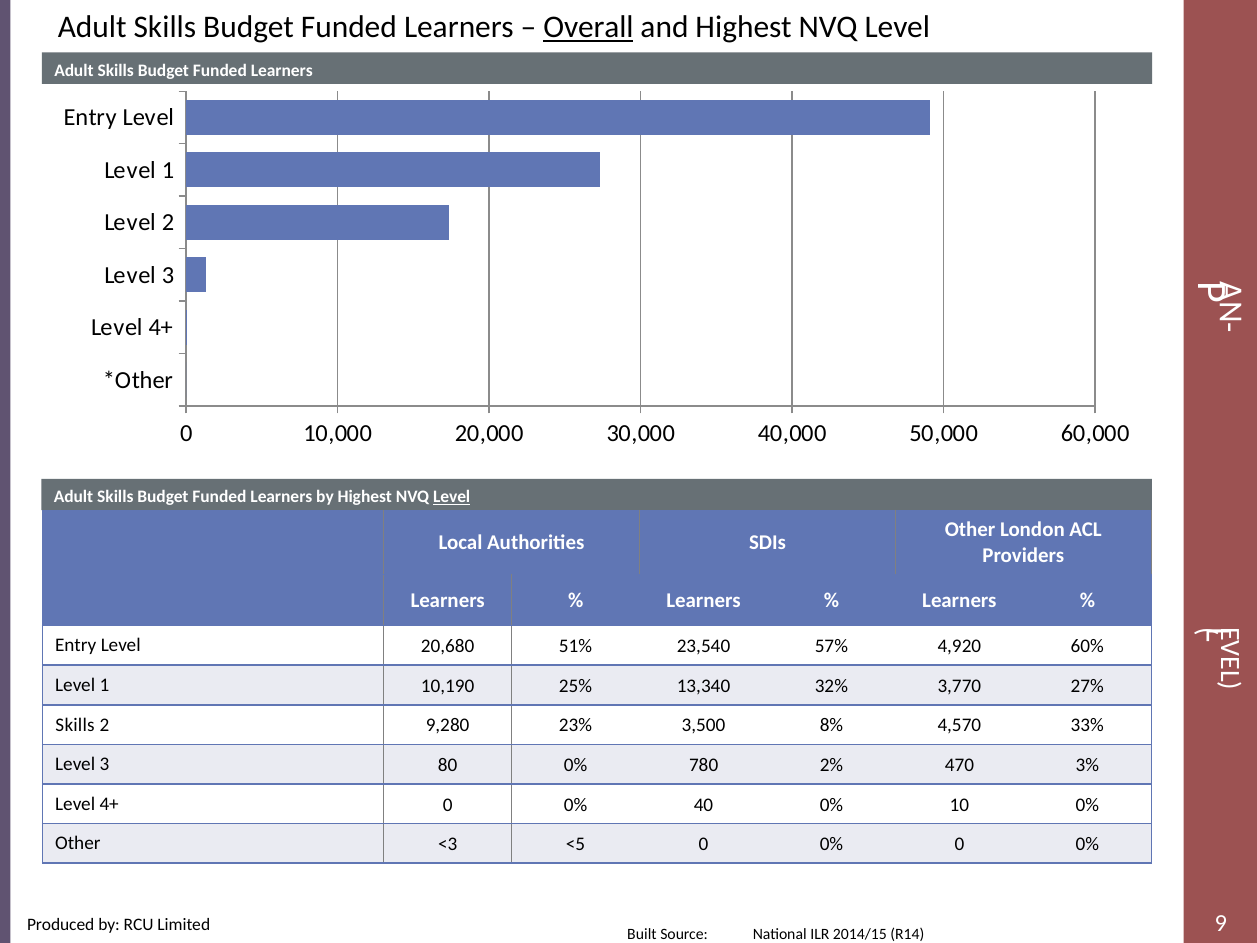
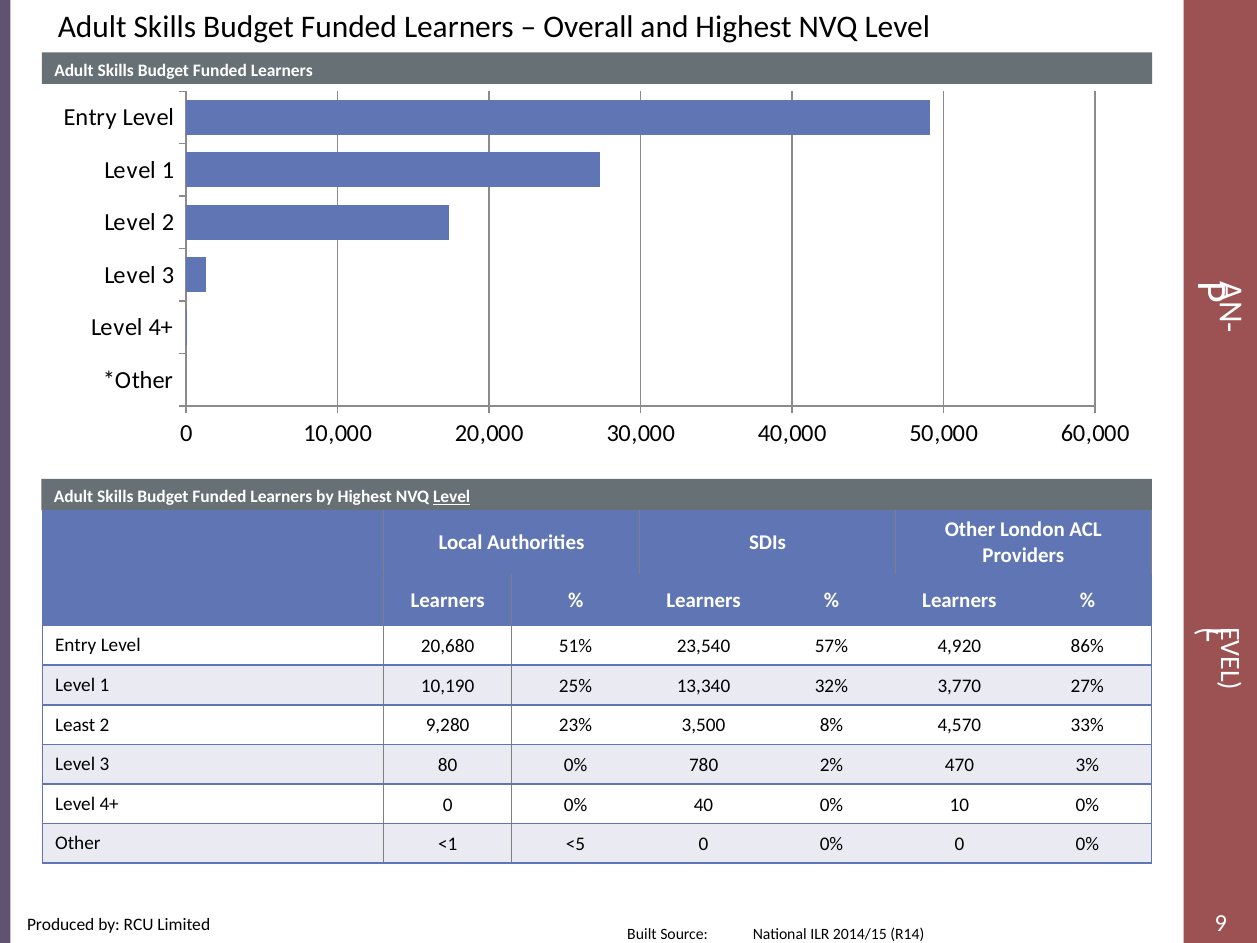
Overall underline: present -> none
60%: 60% -> 86%
Skills at (75, 725): Skills -> Least
<3: <3 -> <1
